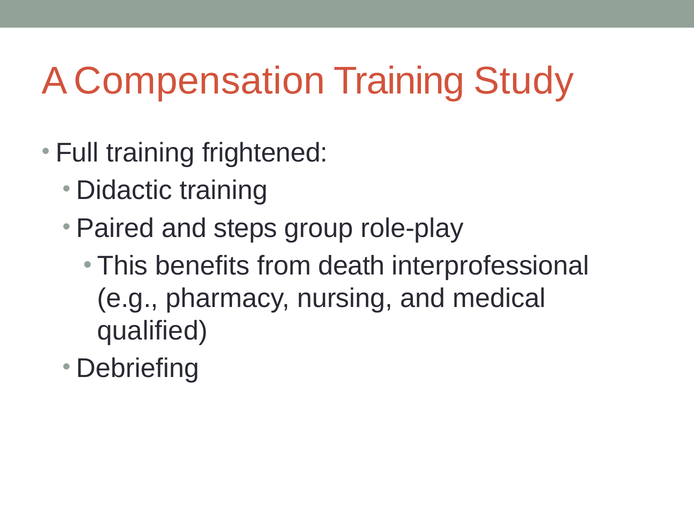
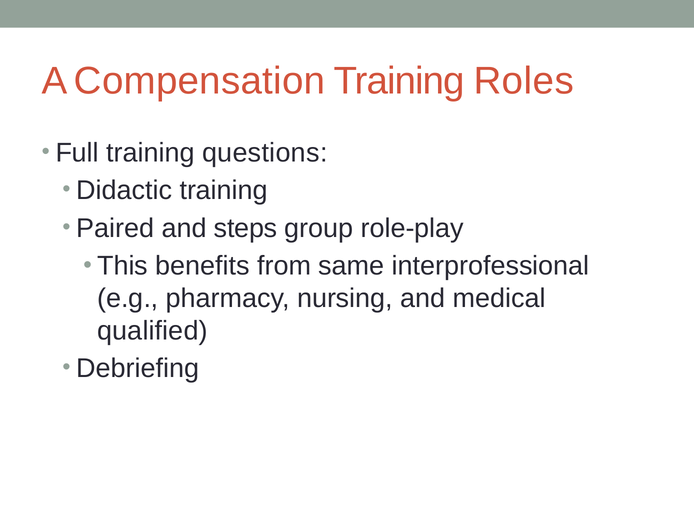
Study: Study -> Roles
frightened: frightened -> questions
death: death -> same
